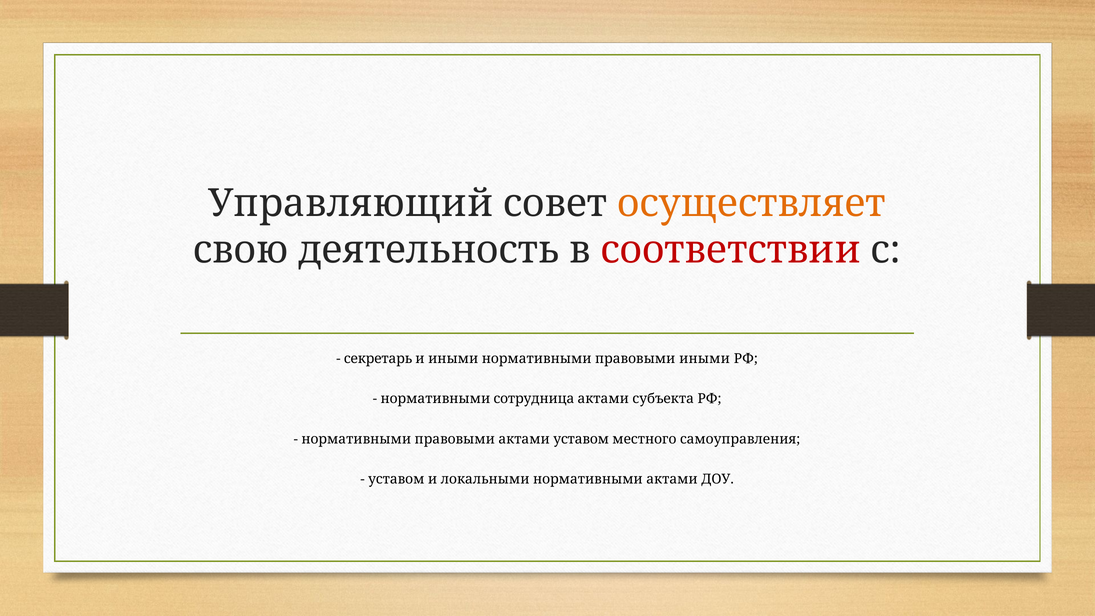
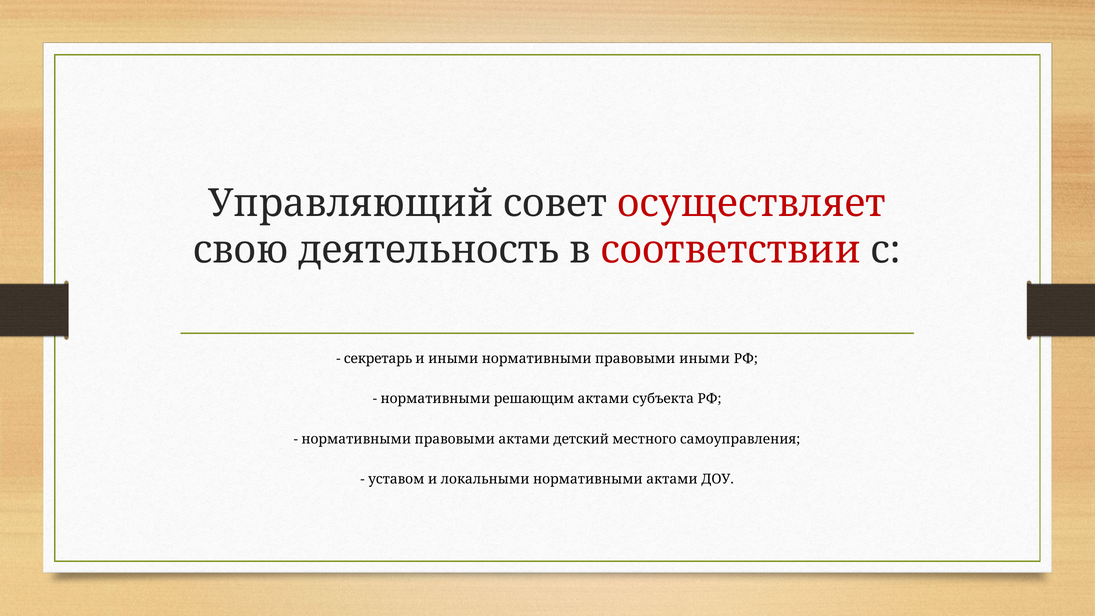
осуществляет colour: orange -> red
сотрудница: сотрудница -> решающим
актами уставом: уставом -> детский
